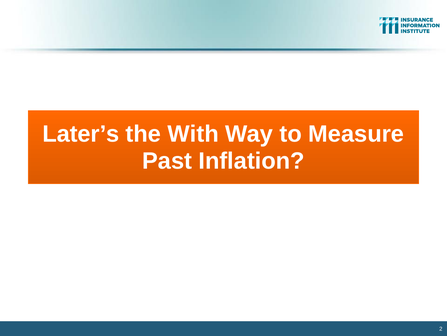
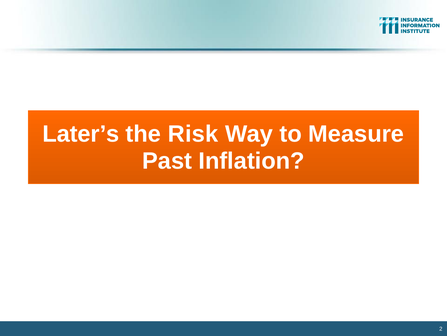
With: With -> Risk
